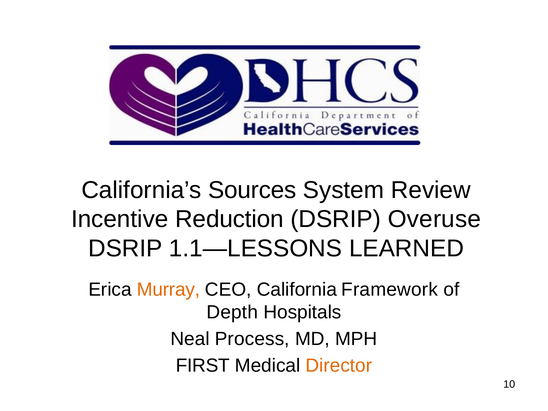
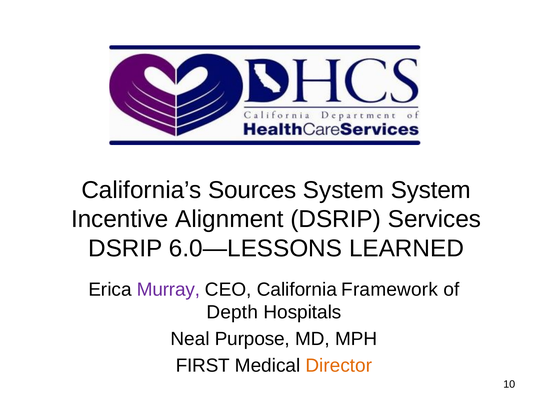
System Review: Review -> System
Reduction: Reduction -> Alignment
Overuse: Overuse -> Services
1.1—LESSONS: 1.1—LESSONS -> 6.0—LESSONS
Murray colour: orange -> purple
Process: Process -> Purpose
